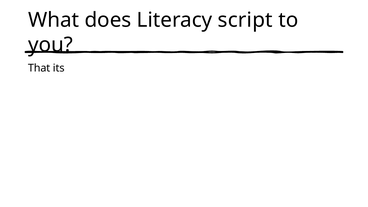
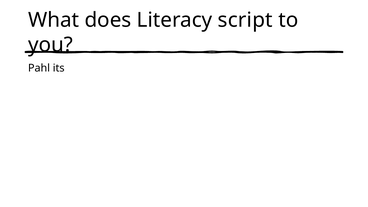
That: That -> Pahl
